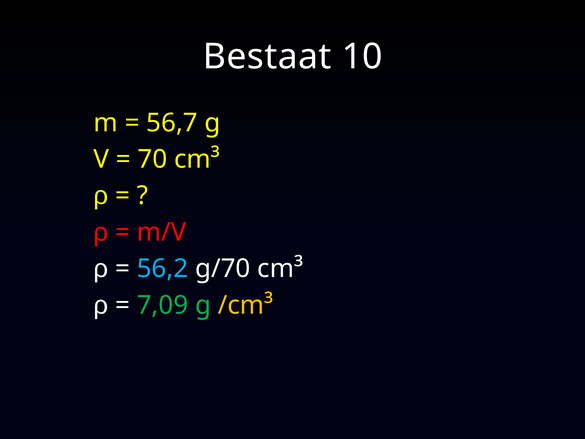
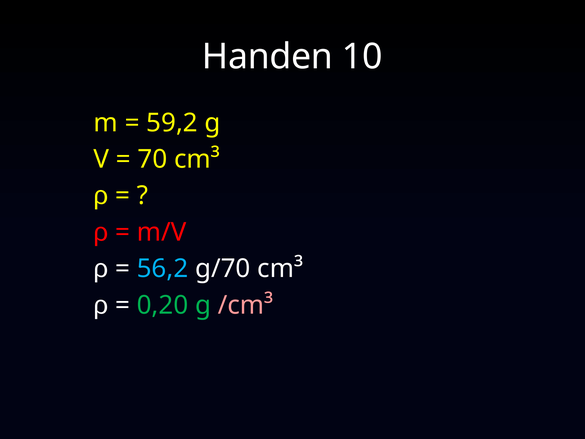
Bestaat: Bestaat -> Handen
56,7: 56,7 -> 59,2
7,09: 7,09 -> 0,20
/cm³ colour: yellow -> pink
